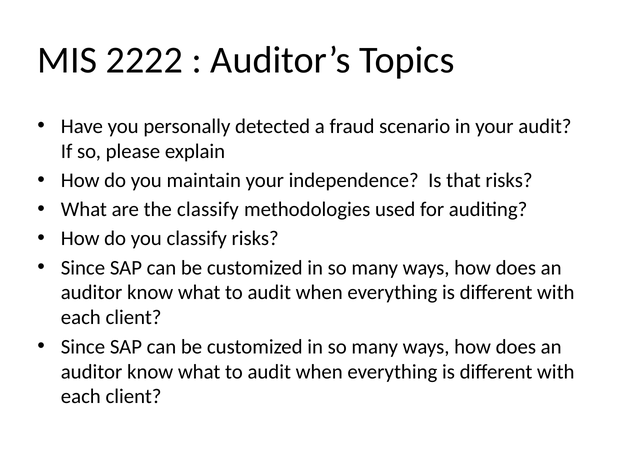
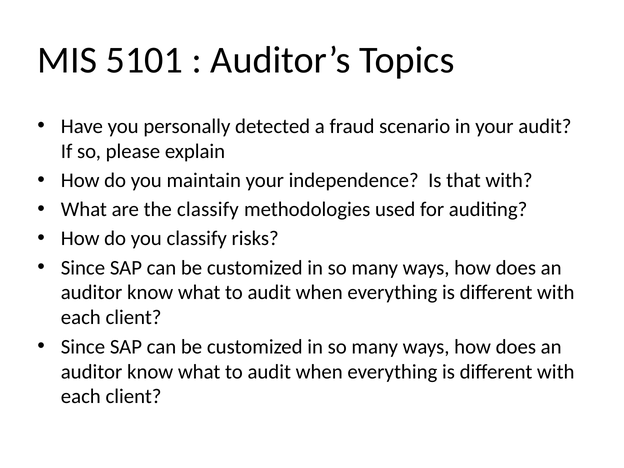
2222: 2222 -> 5101
that risks: risks -> with
